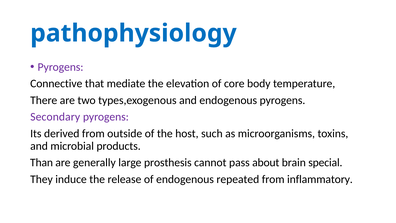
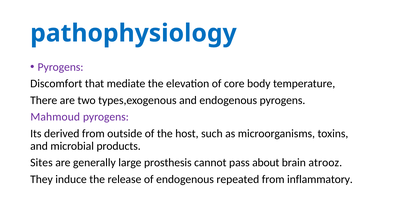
Connective: Connective -> Discomfort
Secondary: Secondary -> Mahmoud
Than: Than -> Sites
special: special -> atrooz
